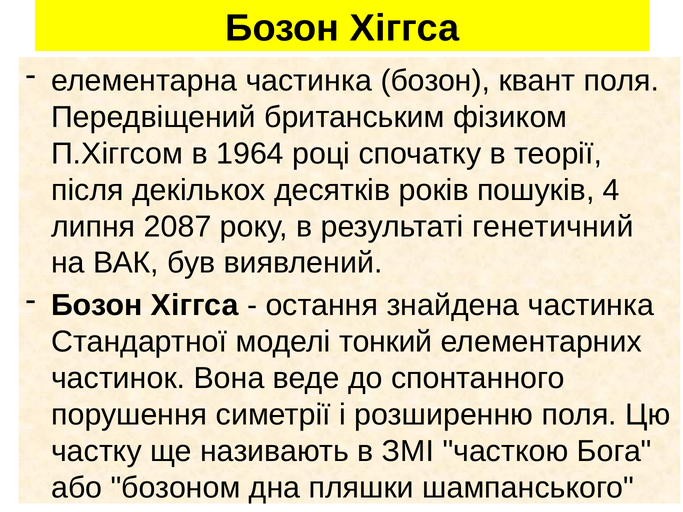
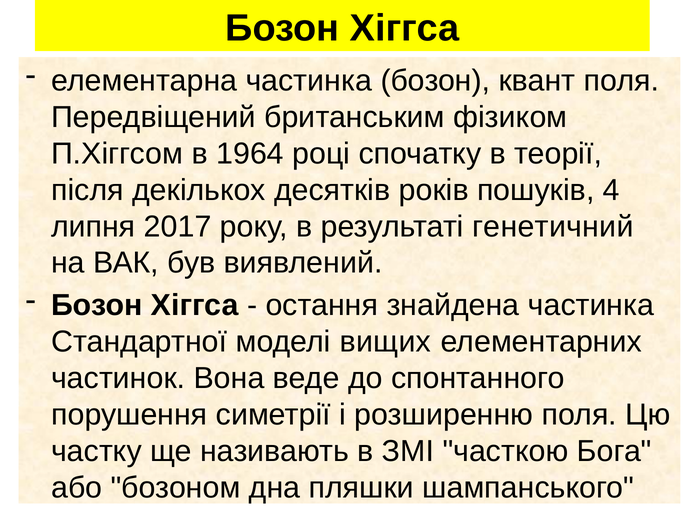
2087: 2087 -> 2017
тонкий: тонкий -> вищих
